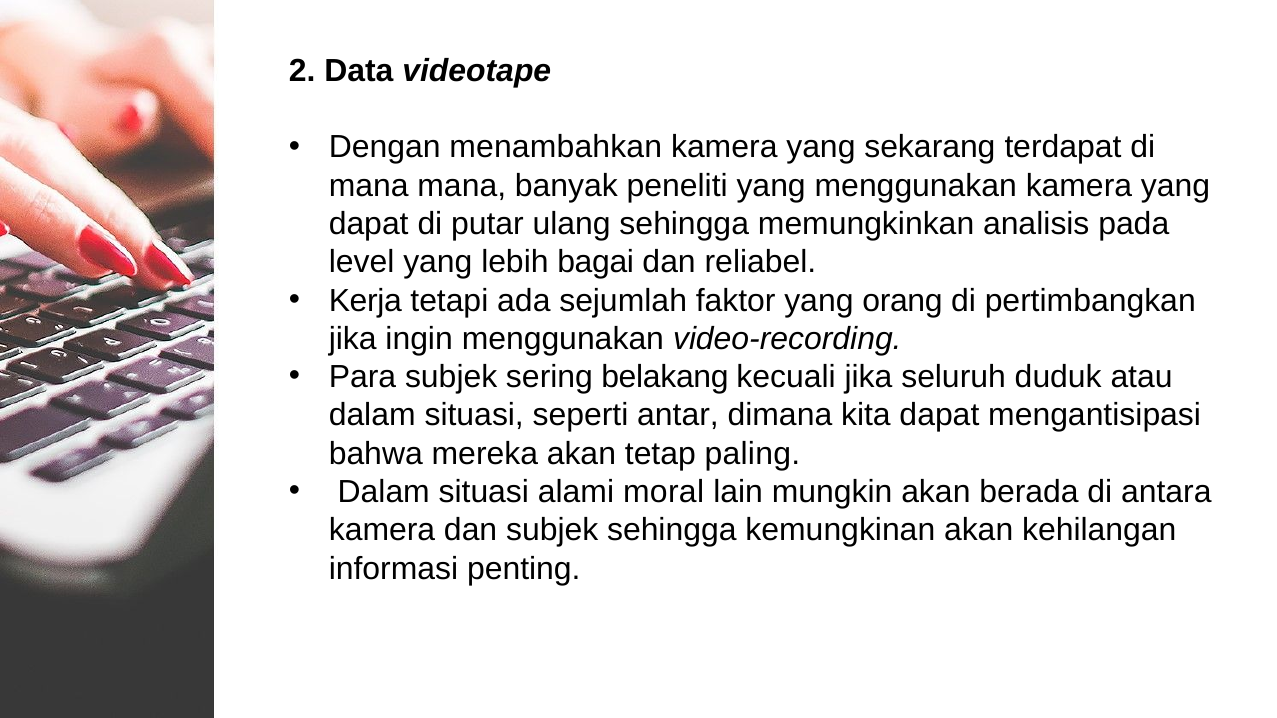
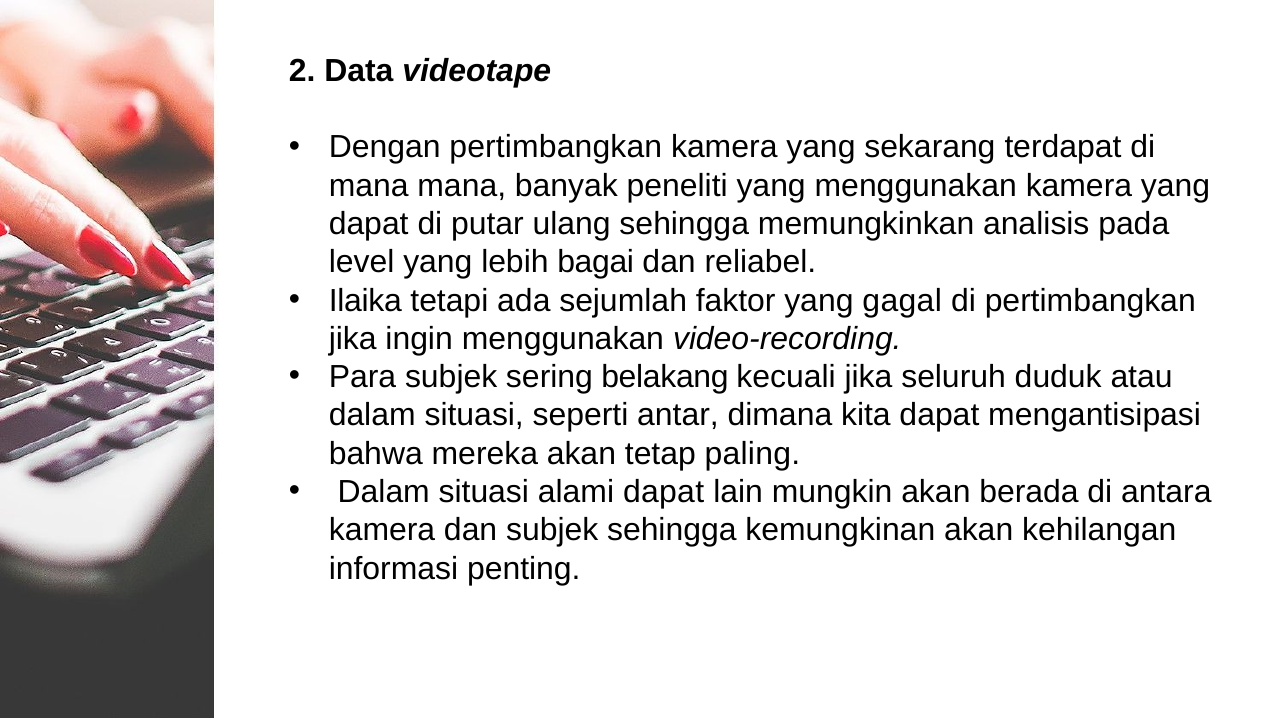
Dengan menambahkan: menambahkan -> pertimbangkan
Kerja: Kerja -> Ilaika
orang: orang -> gagal
alami moral: moral -> dapat
